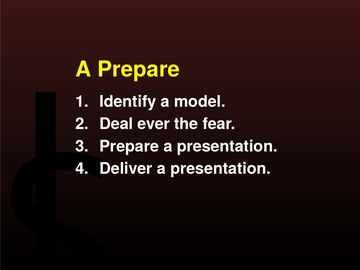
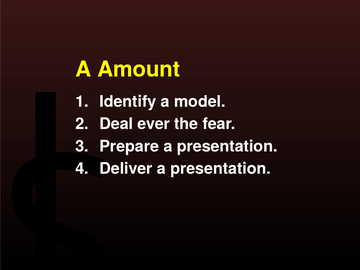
A Prepare: Prepare -> Amount
